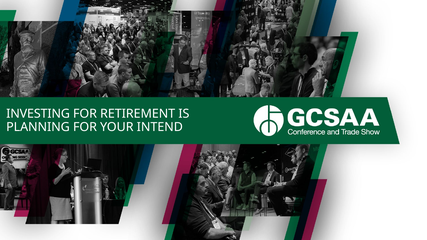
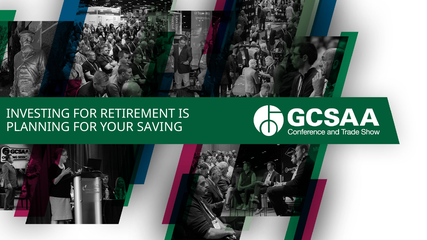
INTEND: INTEND -> SAVING
